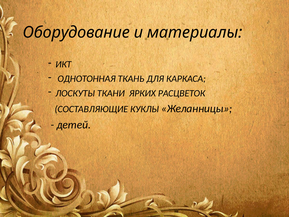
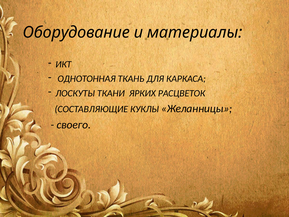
детей: детей -> своего
